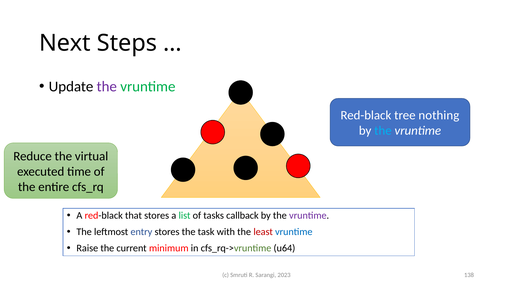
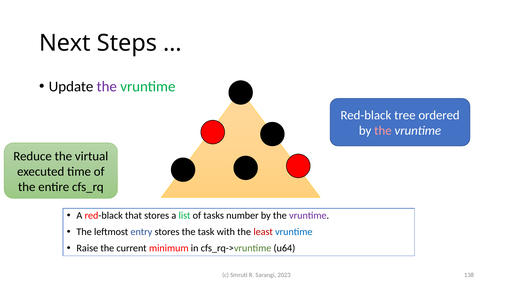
nothing: nothing -> ordered
the at (383, 131) colour: light blue -> pink
callback: callback -> number
